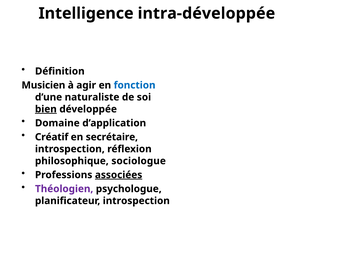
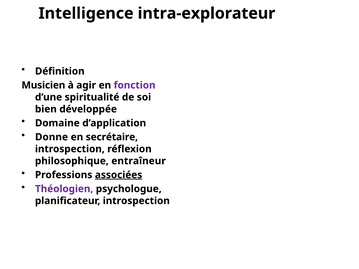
intra-développée: intra-développée -> intra-explorateur
fonction colour: blue -> purple
naturaliste: naturaliste -> spiritualité
bien underline: present -> none
Créatif: Créatif -> Donne
sociologue: sociologue -> entraîneur
